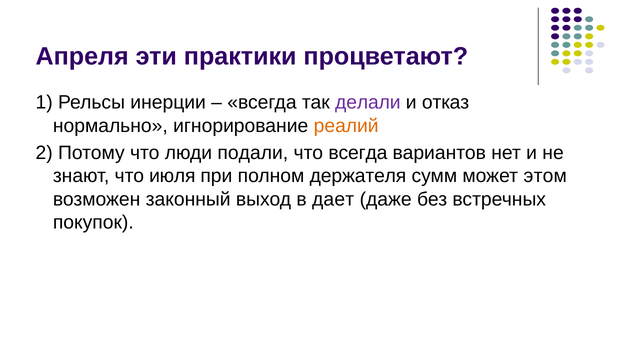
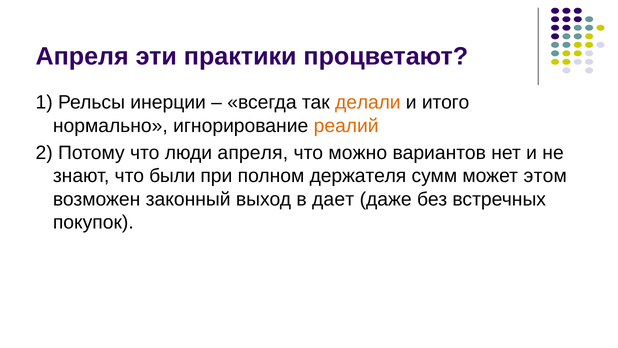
делали colour: purple -> orange
отказ: отказ -> итого
люди подали: подали -> апреля
что всегда: всегда -> можно
июля: июля -> были
